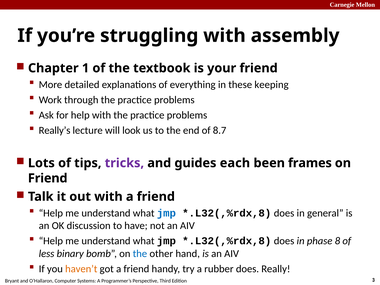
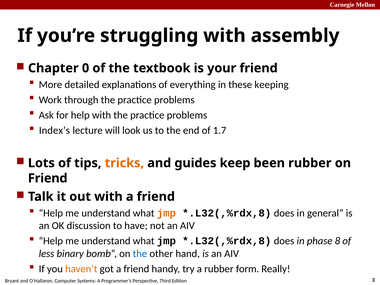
1: 1 -> 0
Really’s: Really’s -> Index’s
8.7: 8.7 -> 1.7
tricks colour: purple -> orange
each: each -> keep
been frames: frames -> rubber
jmp at (166, 213) colour: blue -> orange
rubber does: does -> form
